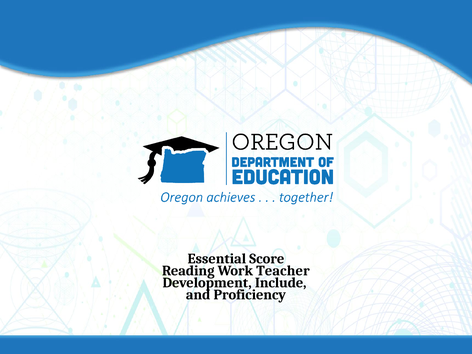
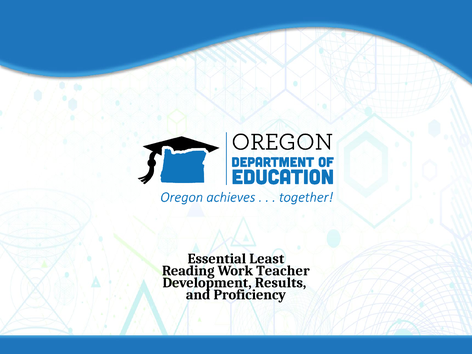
Score: Score -> Least
Include: Include -> Results
